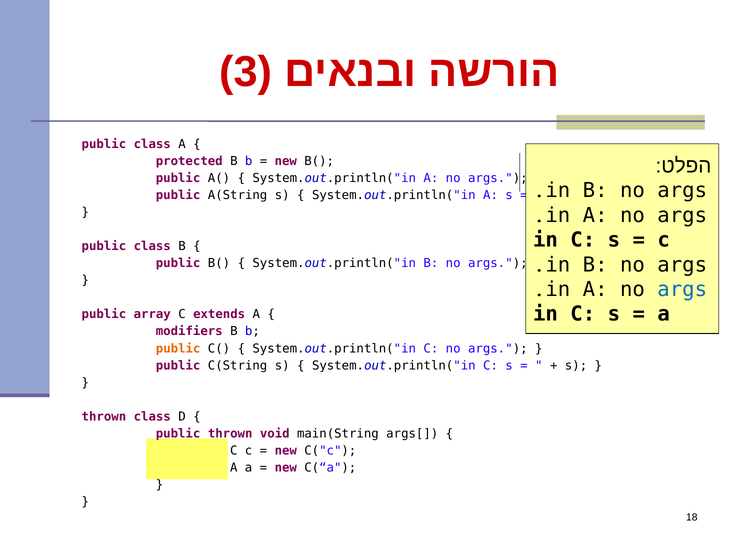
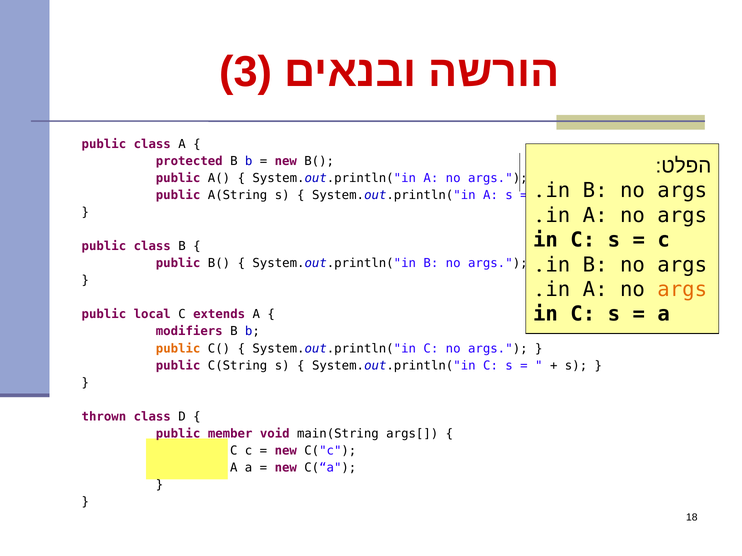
args at (682, 290) colour: blue -> orange
array: array -> local
public thrown: thrown -> member
